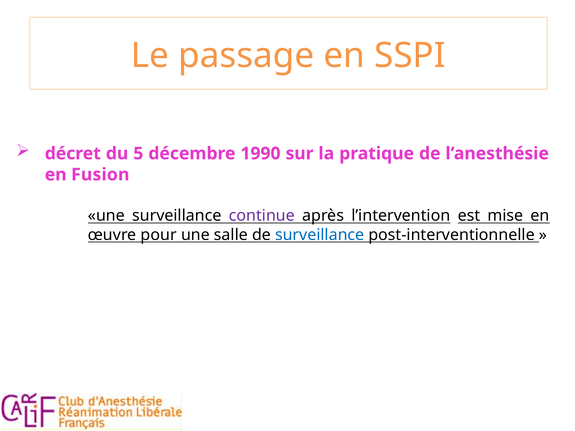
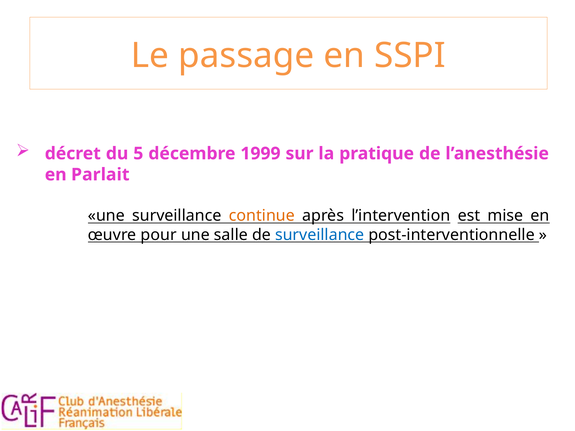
1990: 1990 -> 1999
Fusion: Fusion -> Parlait
continue colour: purple -> orange
